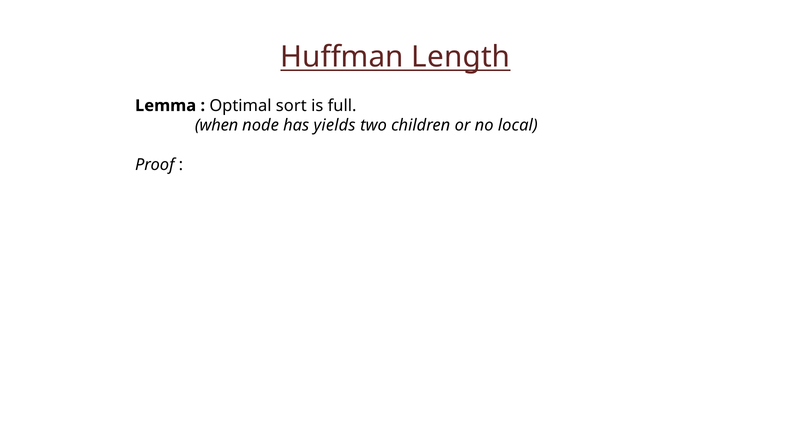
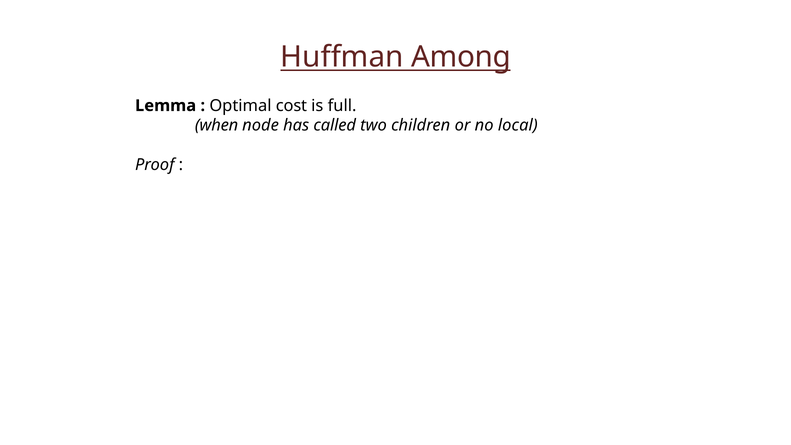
Length: Length -> Among
sort: sort -> cost
yields: yields -> called
